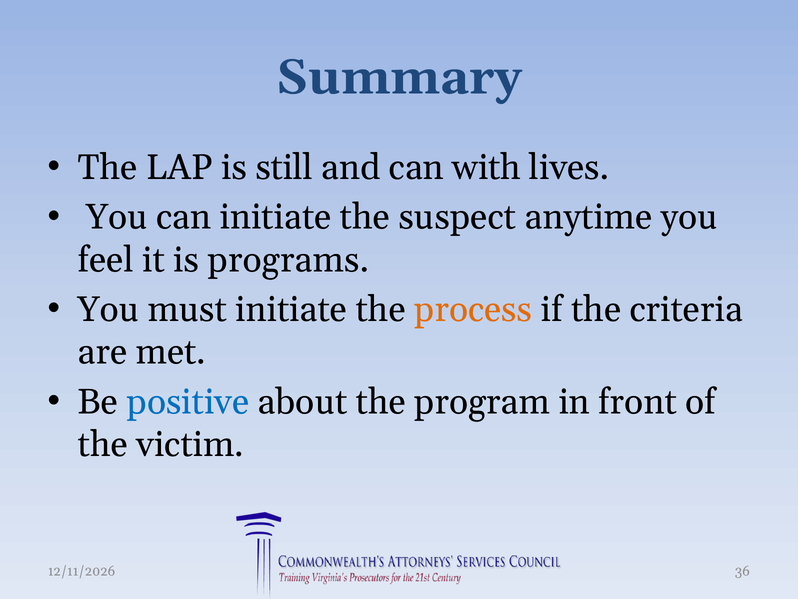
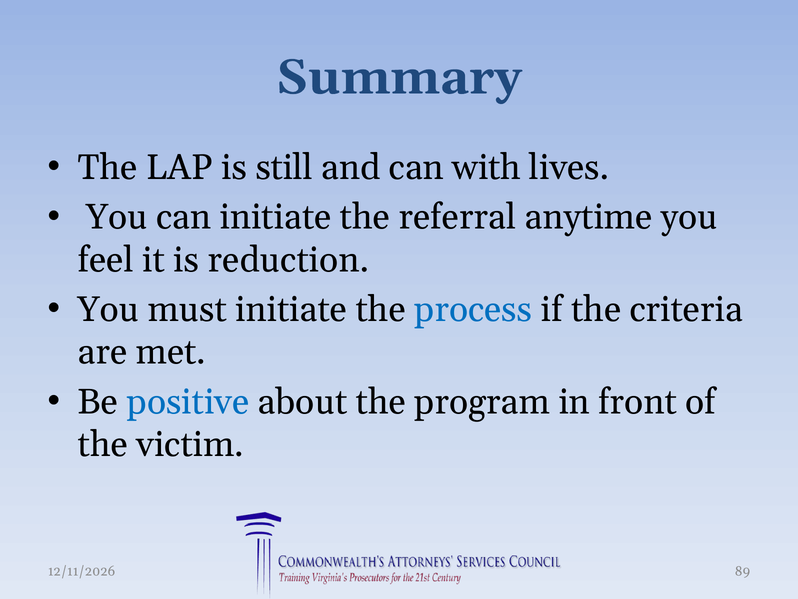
suspect: suspect -> referral
programs: programs -> reduction
process colour: orange -> blue
36: 36 -> 89
